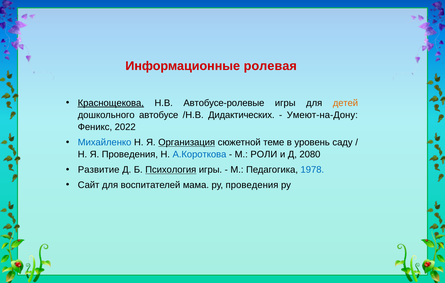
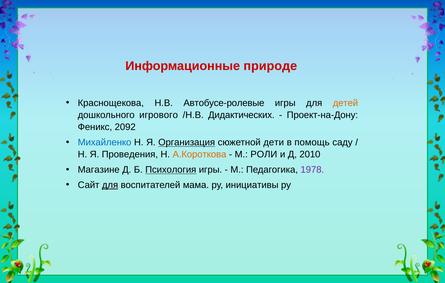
ролевая: ролевая -> природе
Краснощекова underline: present -> none
автобусе: автобусе -> игрового
Умеют-на-Дону: Умеют-на-Дону -> Проект-на-Дону
2022: 2022 -> 2092
теме: теме -> дети
уровень: уровень -> помощь
А.Короткова colour: blue -> orange
2080: 2080 -> 2010
Развитие: Развитие -> Магазине
1978 colour: blue -> purple
для at (110, 185) underline: none -> present
ру проведения: проведения -> инициативы
